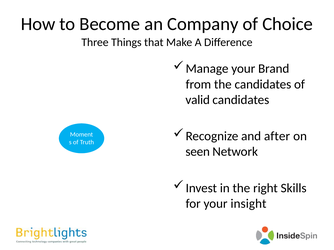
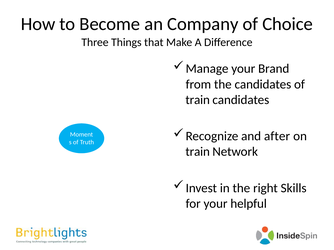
valid at (198, 100): valid -> train
seen at (198, 152): seen -> train
insight: insight -> helpful
